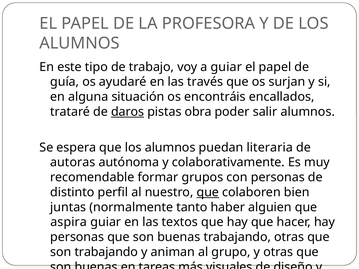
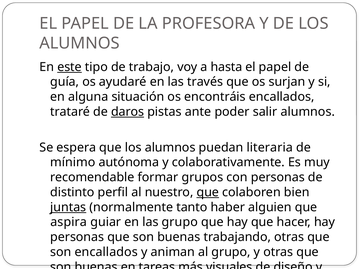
este underline: none -> present
a guiar: guiar -> hasta
obra: obra -> ante
autoras: autoras -> mínimo
juntas underline: none -> present
las textos: textos -> grupo
son trabajando: trabajando -> encallados
